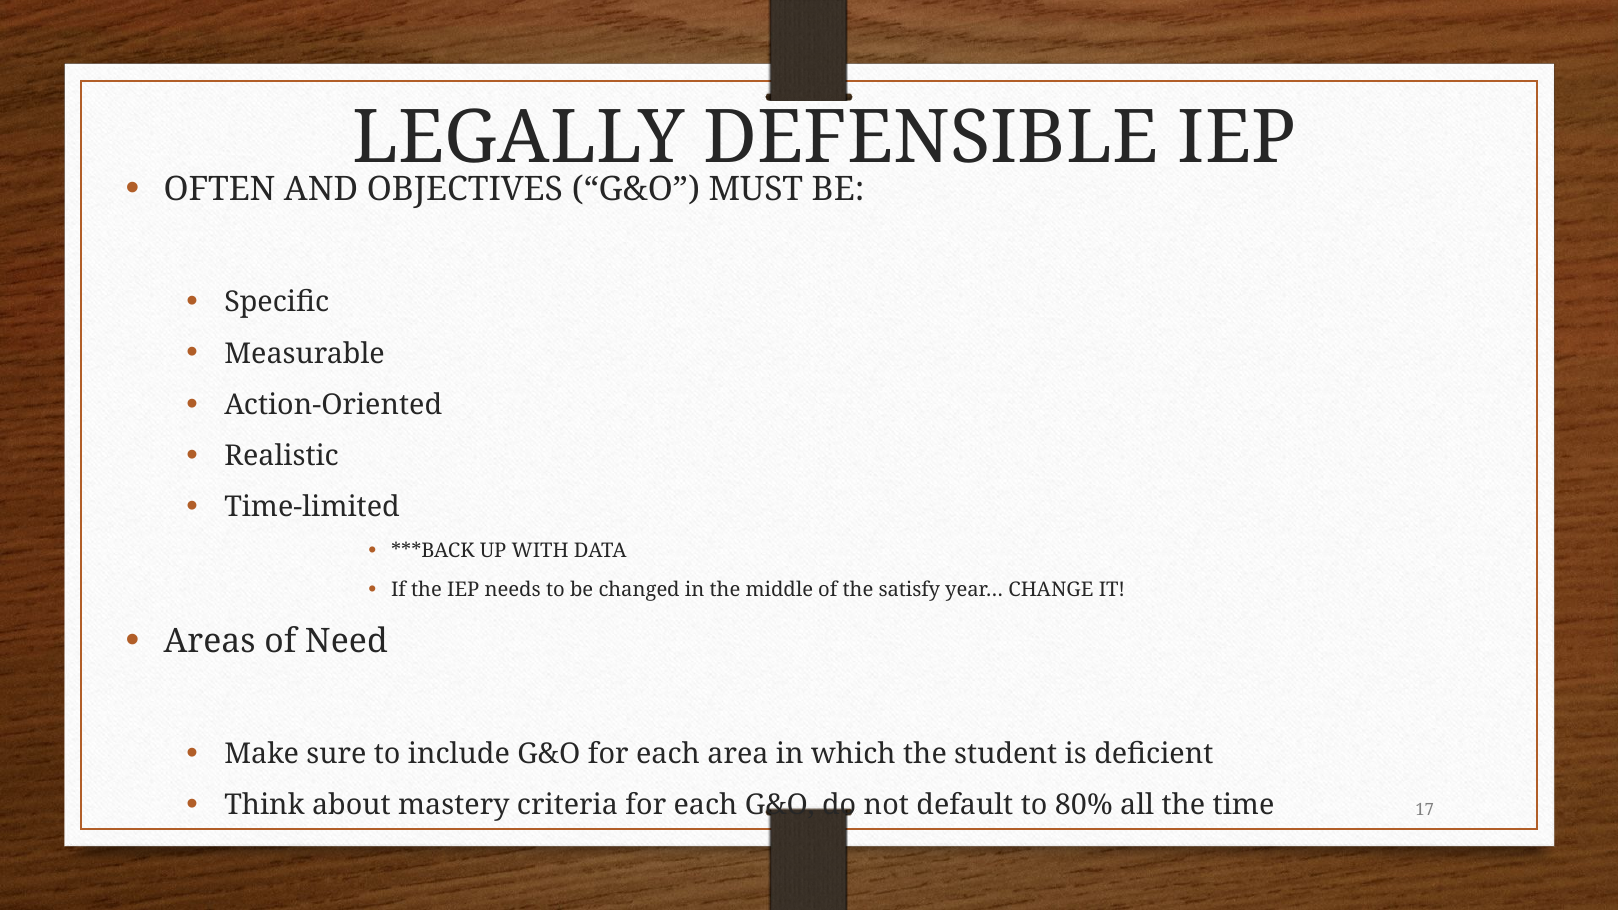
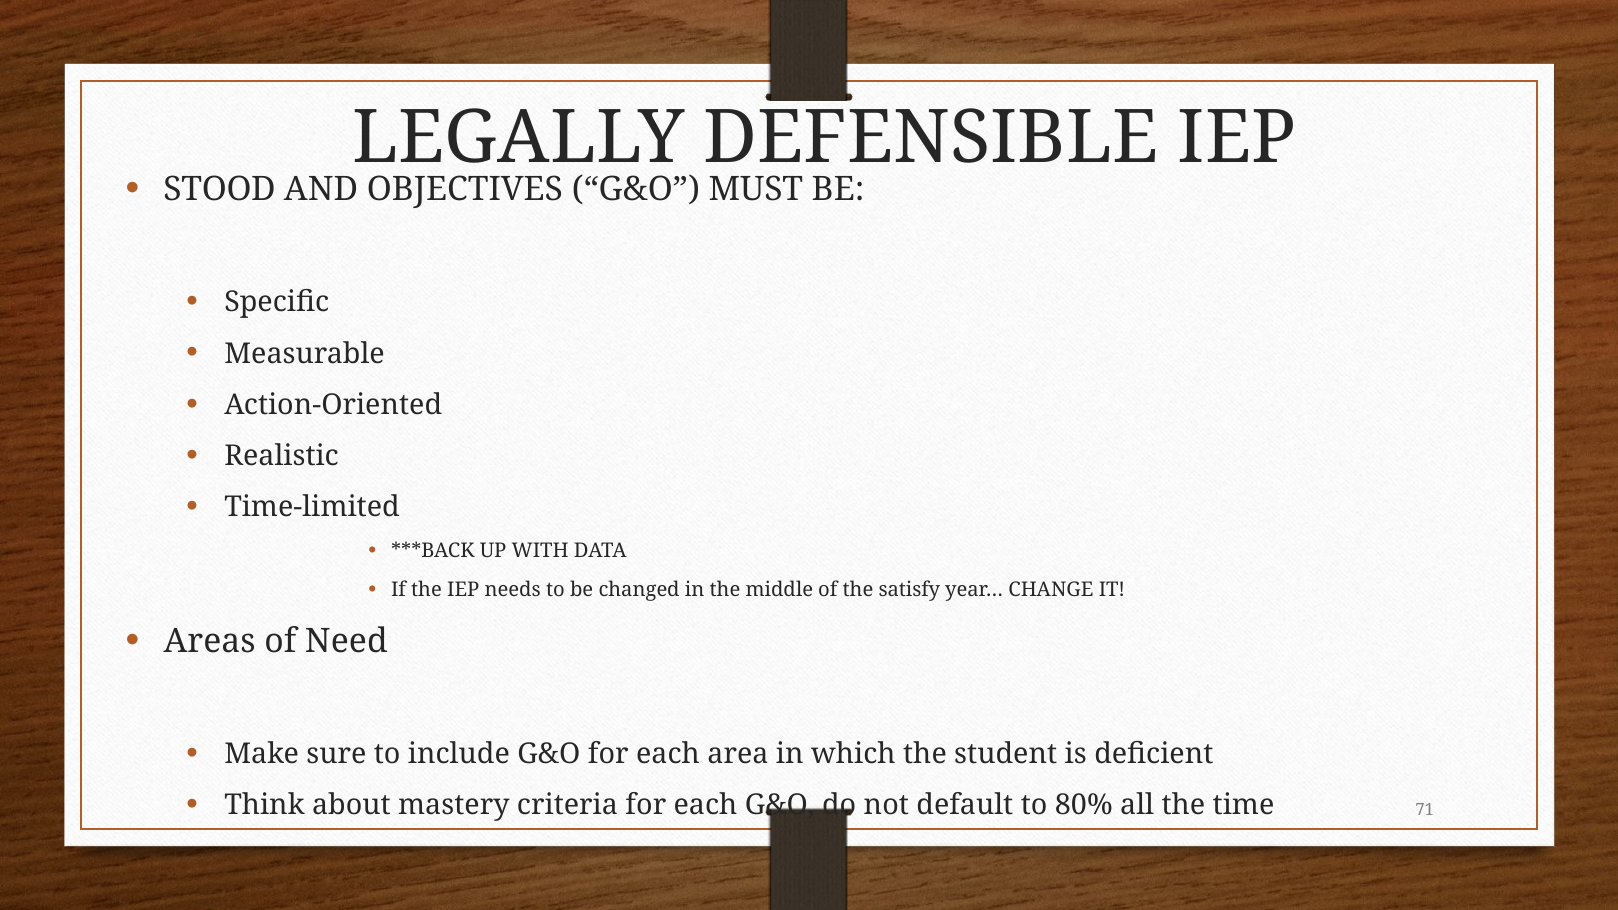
OFTEN: OFTEN -> STOOD
17: 17 -> 71
